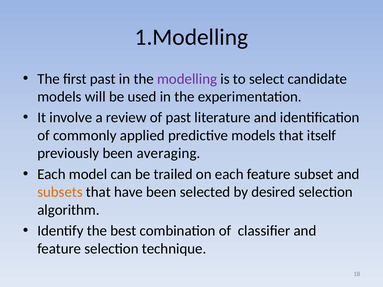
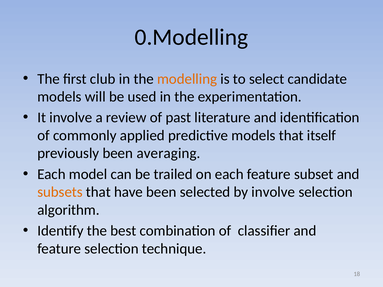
1.Modelling: 1.Modelling -> 0.Modelling
first past: past -> club
modelling colour: purple -> orange
by desired: desired -> involve
